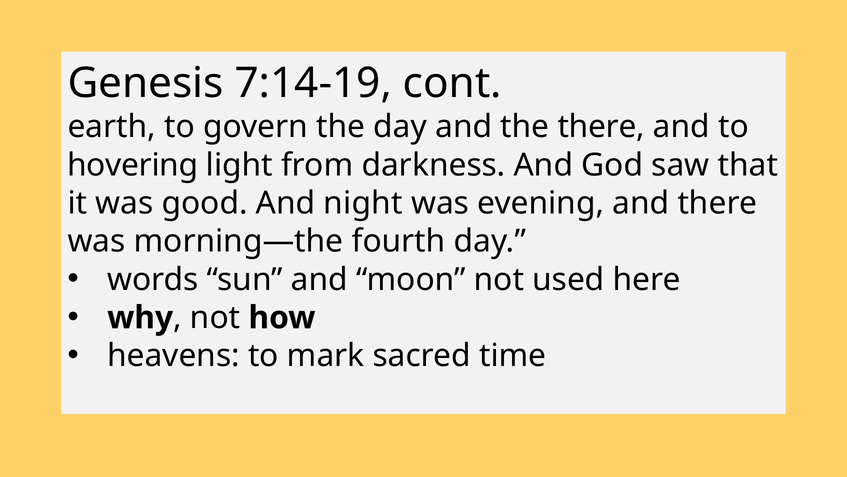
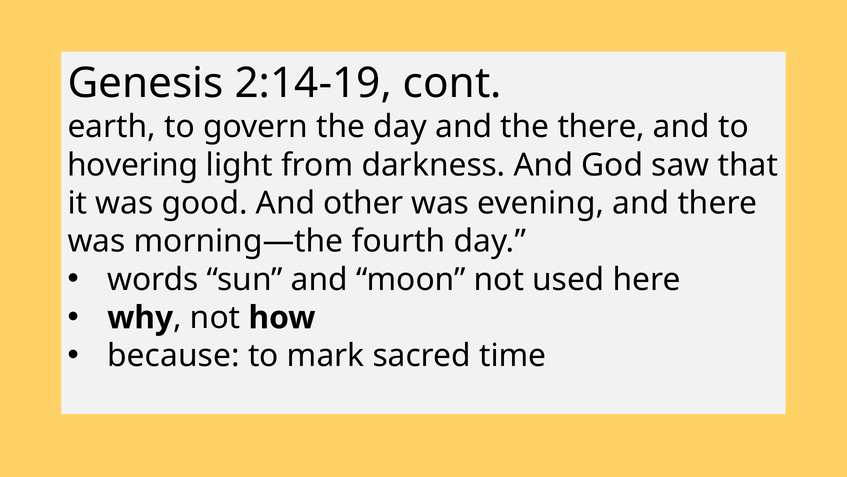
7:14-19: 7:14-19 -> 2:14-19
night: night -> other
heavens: heavens -> because
